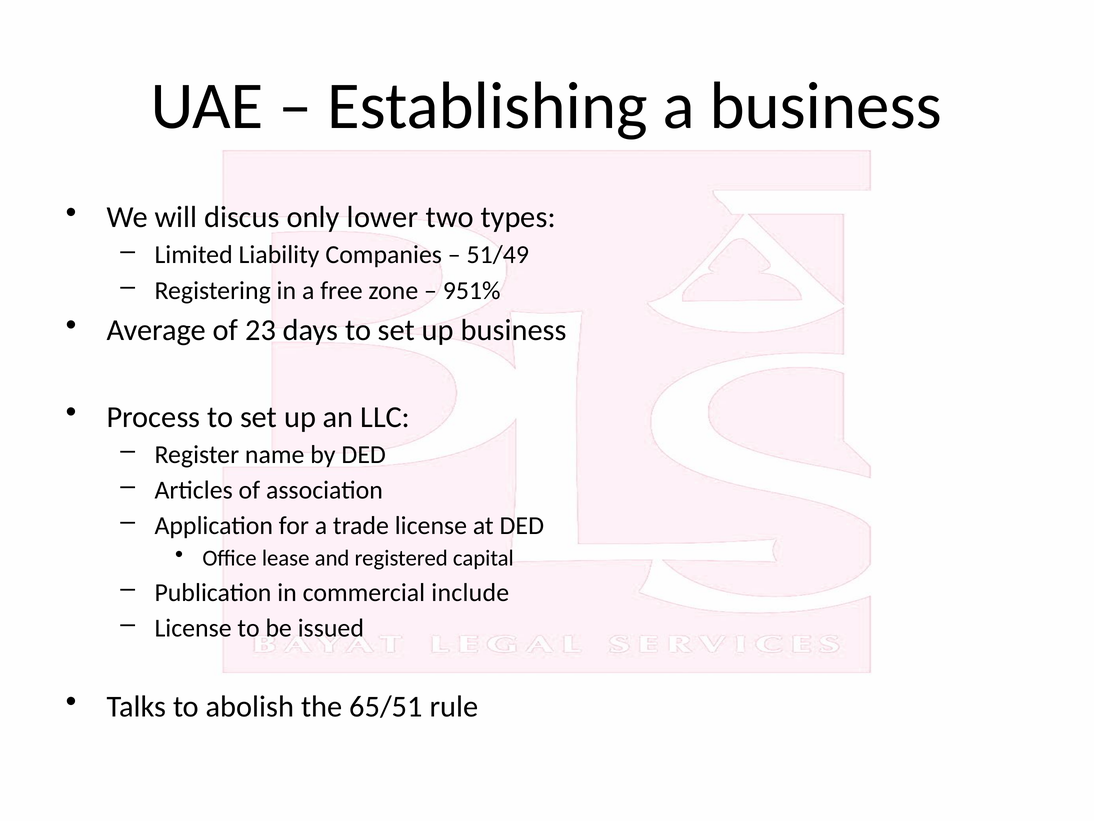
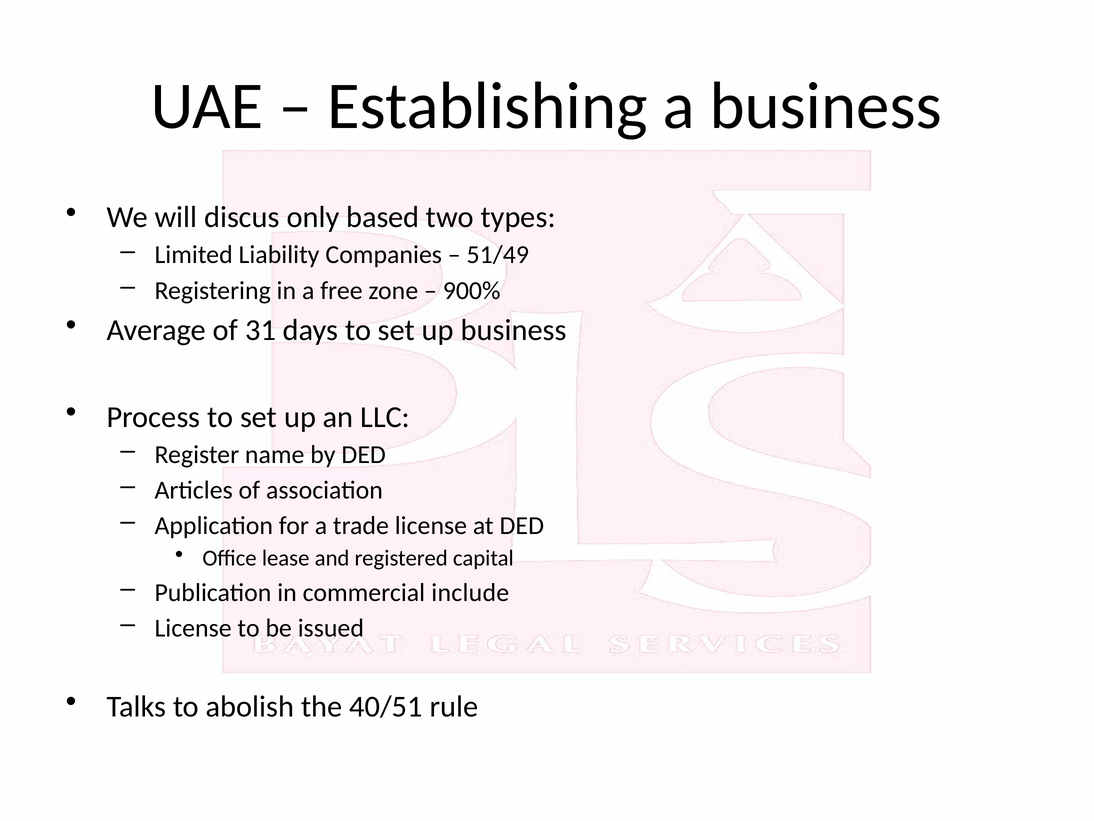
lower: lower -> based
951%: 951% -> 900%
23: 23 -> 31
65/51: 65/51 -> 40/51
